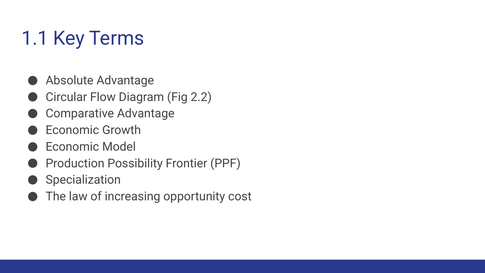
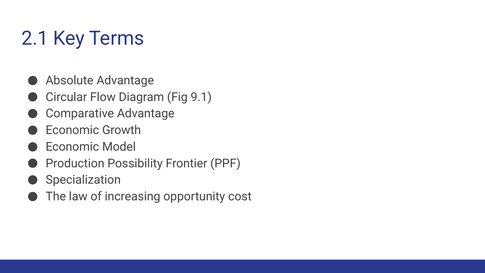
1.1: 1.1 -> 2.1
2.2: 2.2 -> 9.1
